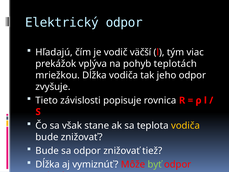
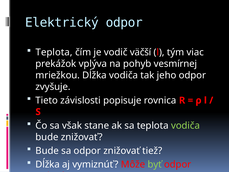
Hľadajú at (54, 52): Hľadajú -> Teplota
teplotách: teplotách -> vesmírnej
vodiča at (185, 125) colour: yellow -> light green
